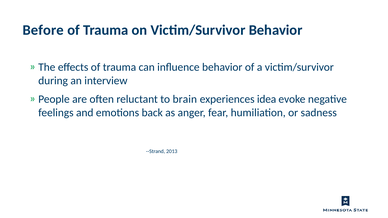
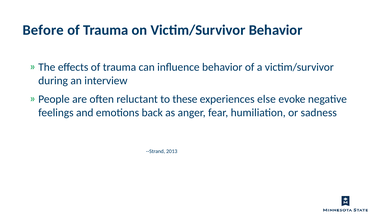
brain: brain -> these
idea: idea -> else
